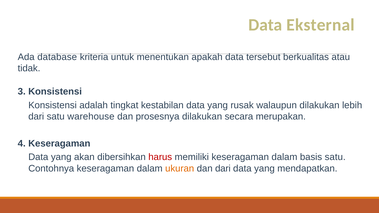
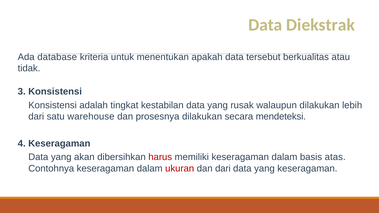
Eksternal: Eksternal -> Diekstrak
merupakan: merupakan -> mendeteksi
basis satu: satu -> atas
ukuran colour: orange -> red
yang mendapatkan: mendapatkan -> keseragaman
